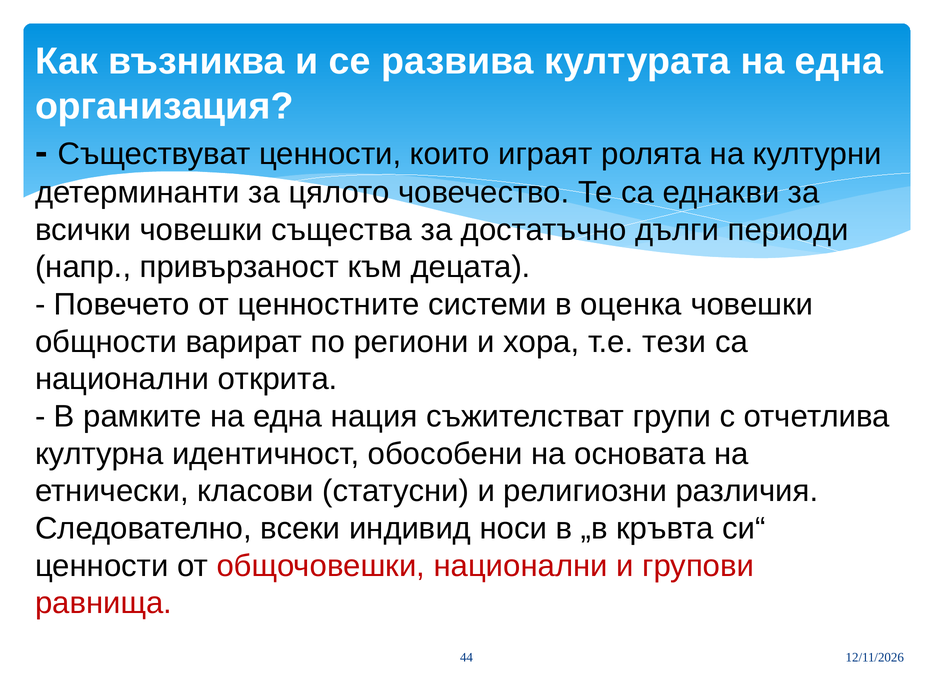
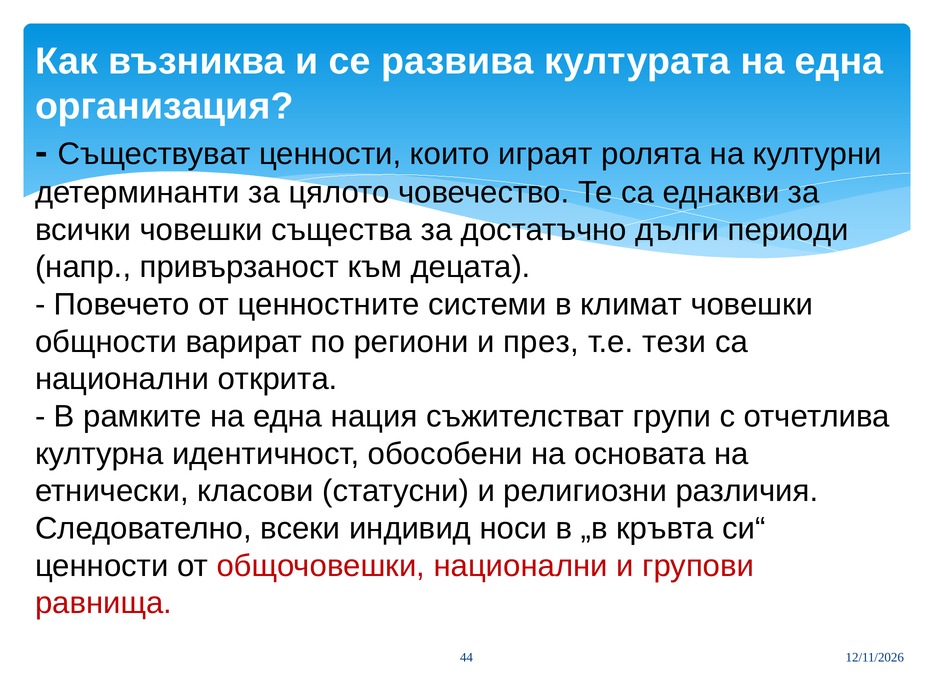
оценка: оценка -> климат
хора: хора -> през
